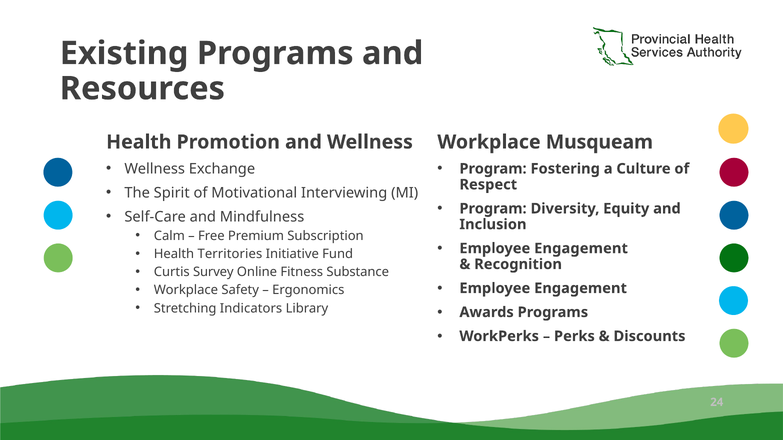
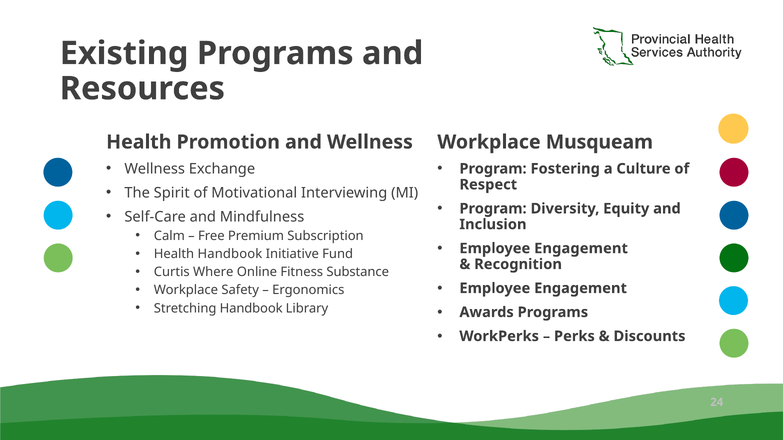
Health Territories: Territories -> Handbook
Survey: Survey -> Where
Stretching Indicators: Indicators -> Handbook
